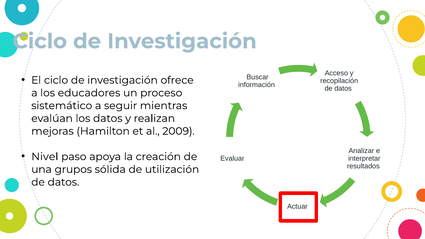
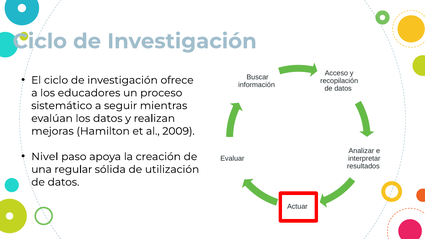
grupos: grupos -> regular
